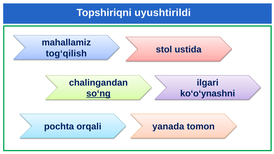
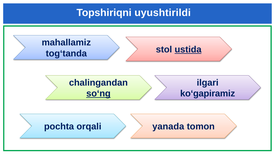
tog‘qilish: tog‘qilish -> tog‘tanda
ustida underline: none -> present
ko‘oʻynashni: ko‘oʻynashni -> ko‘gapiramiz
